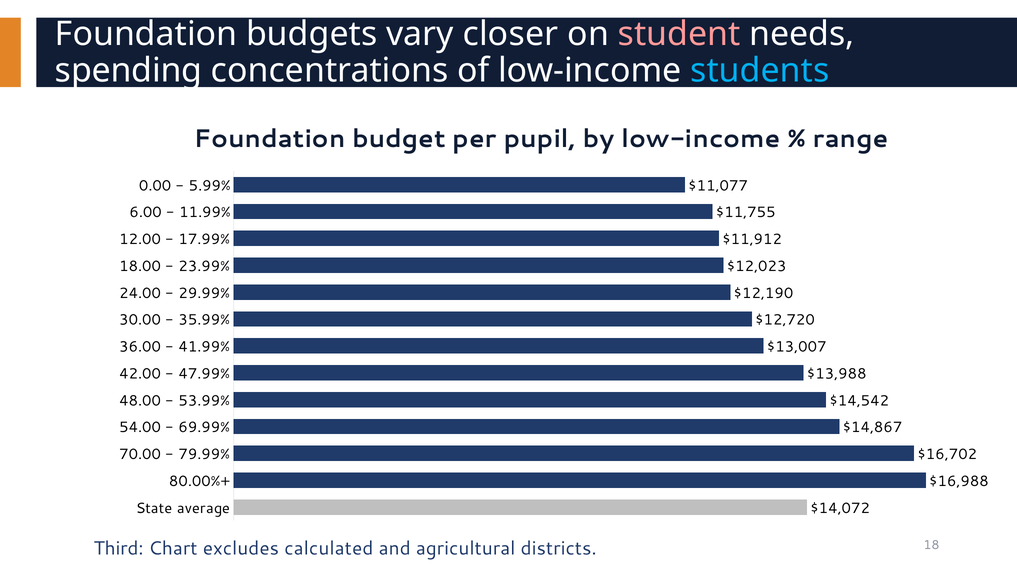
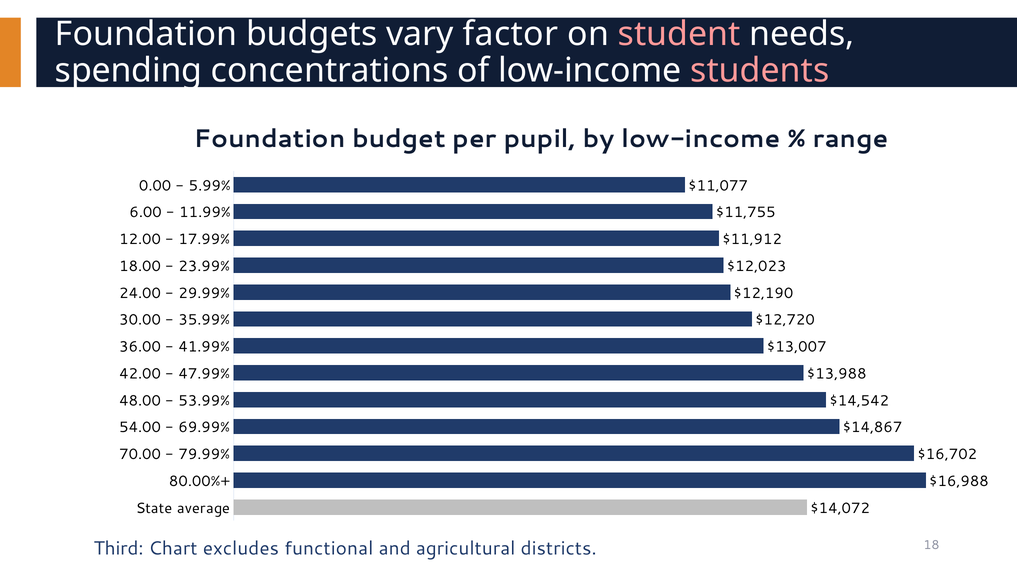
closer: closer -> factor
students colour: light blue -> pink
calculated: calculated -> functional
